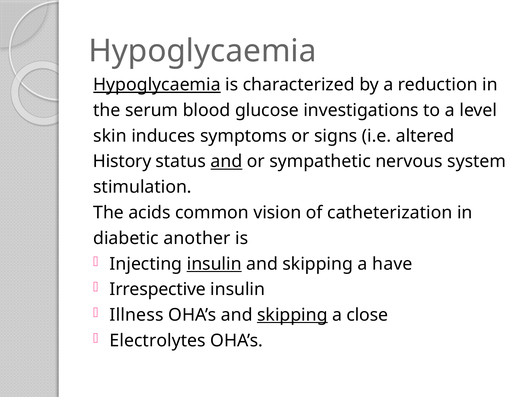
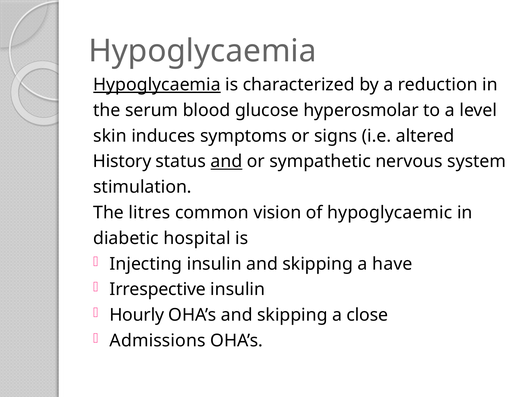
investigations: investigations -> hyperosmolar
acids: acids -> litres
catheterization: catheterization -> hypoglycaemic
another: another -> hospital
insulin at (214, 264) underline: present -> none
Illness: Illness -> Hourly
skipping at (292, 315) underline: present -> none
Electrolytes: Electrolytes -> Admissions
